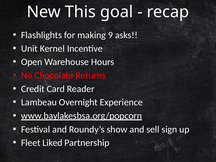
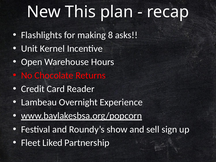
goal: goal -> plan
9: 9 -> 8
